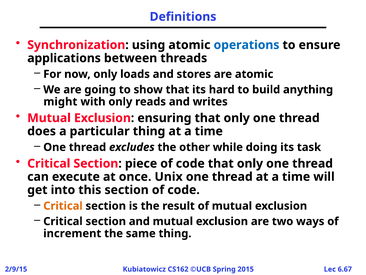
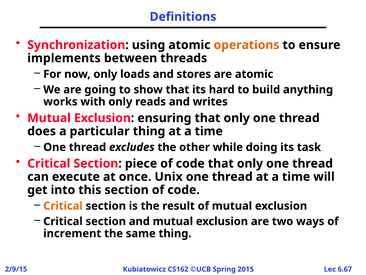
operations colour: blue -> orange
applications: applications -> implements
might: might -> works
